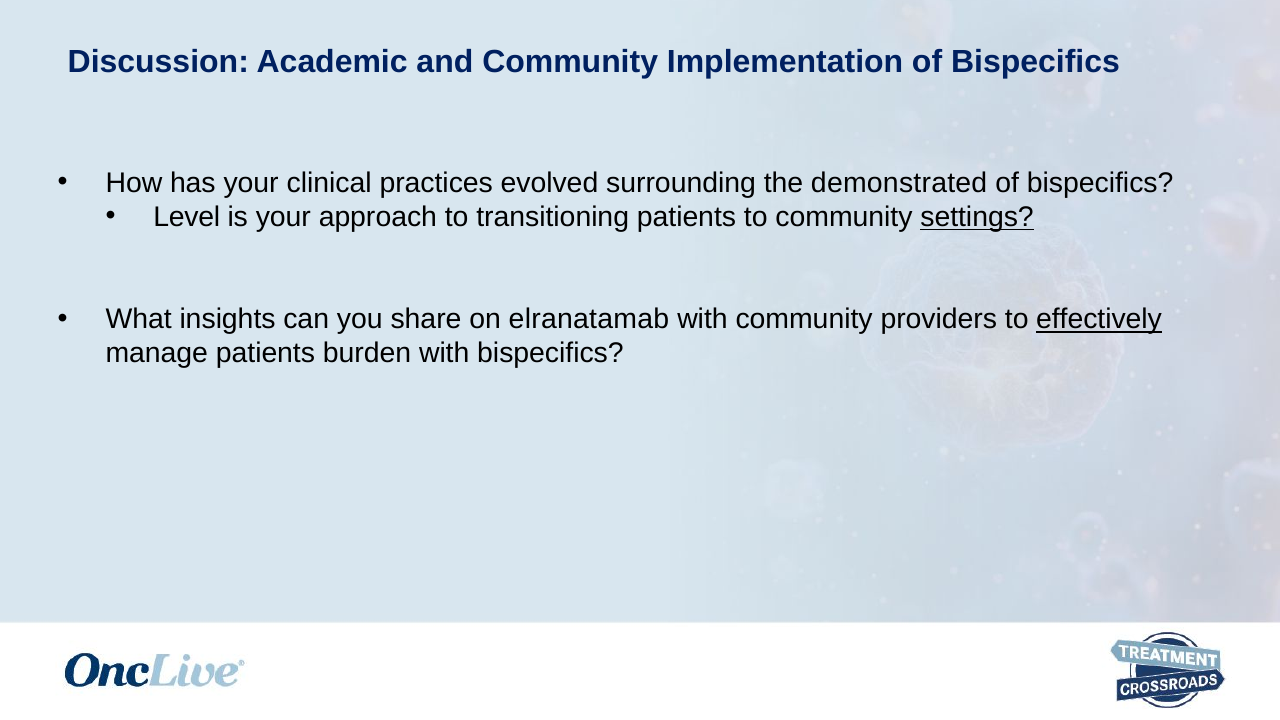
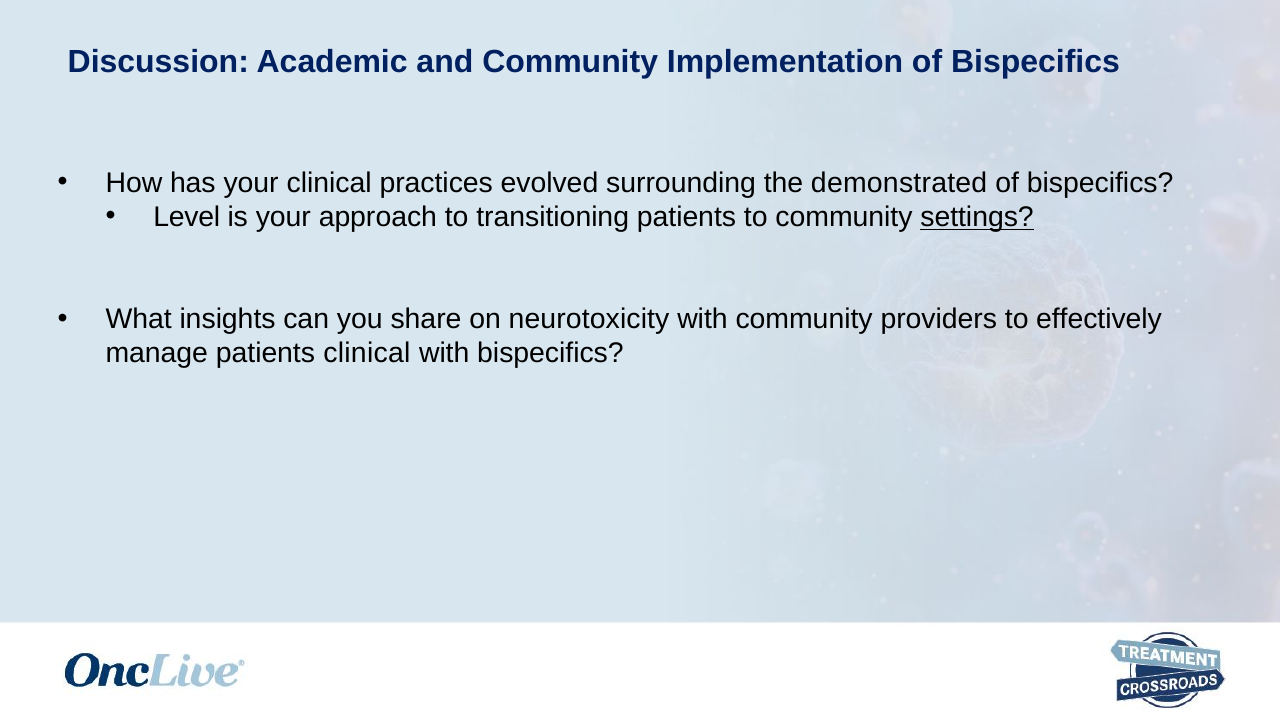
elranatamab: elranatamab -> neurotoxicity
effectively underline: present -> none
patients burden: burden -> clinical
